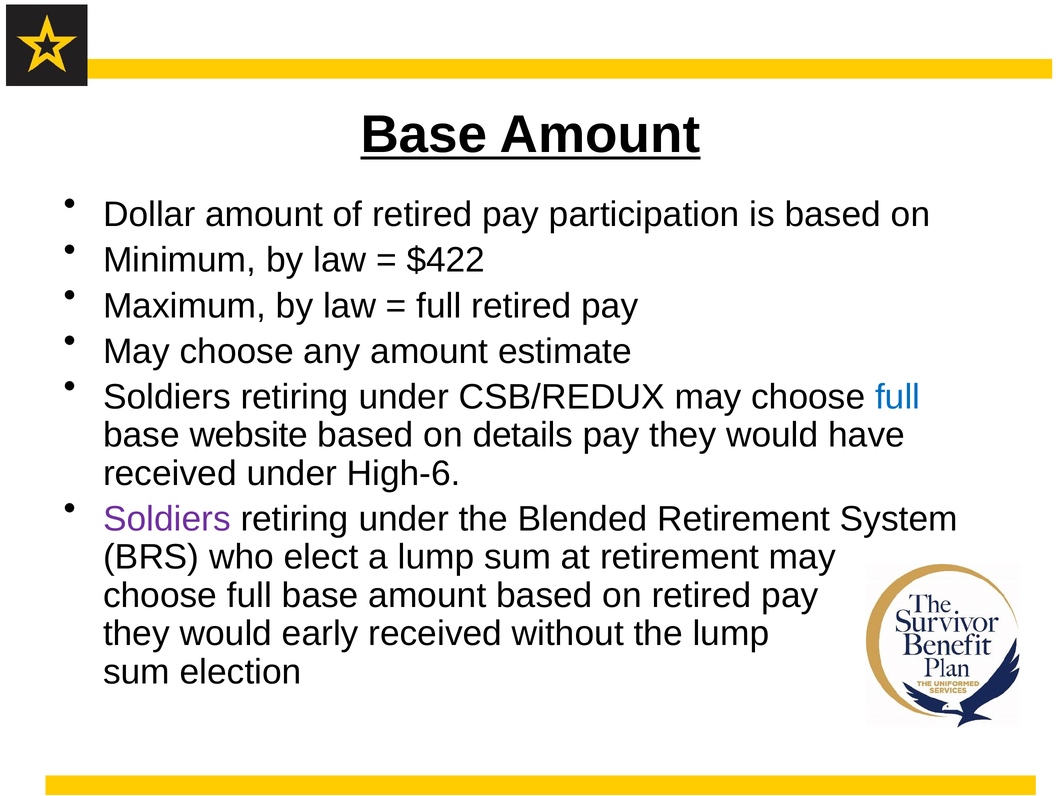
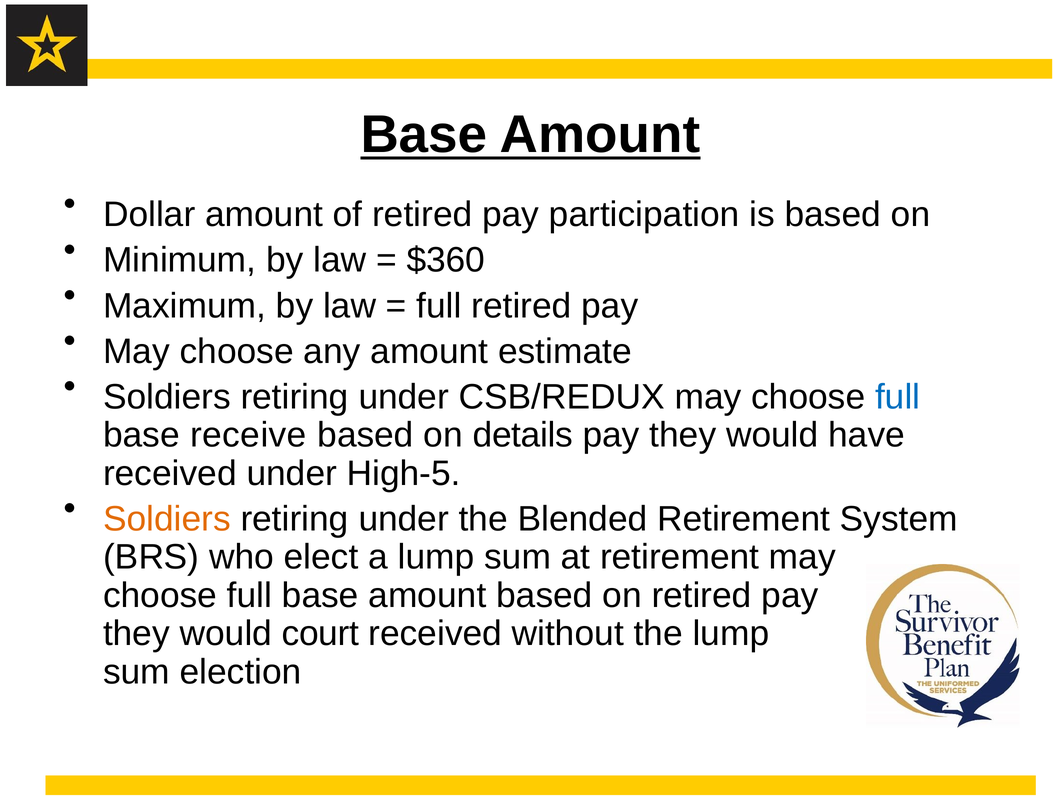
$422: $422 -> $360
website: website -> receive
High-6: High-6 -> High-5
Soldiers at (167, 519) colour: purple -> orange
early: early -> court
